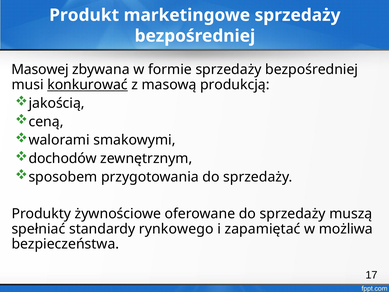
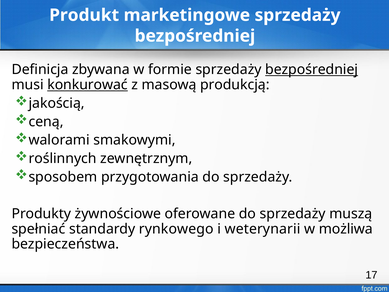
Masowej: Masowej -> Definicja
bezpośredniej at (312, 70) underline: none -> present
dochodów: dochodów -> roślinnych
zapamiętać: zapamiętać -> weterynarii
